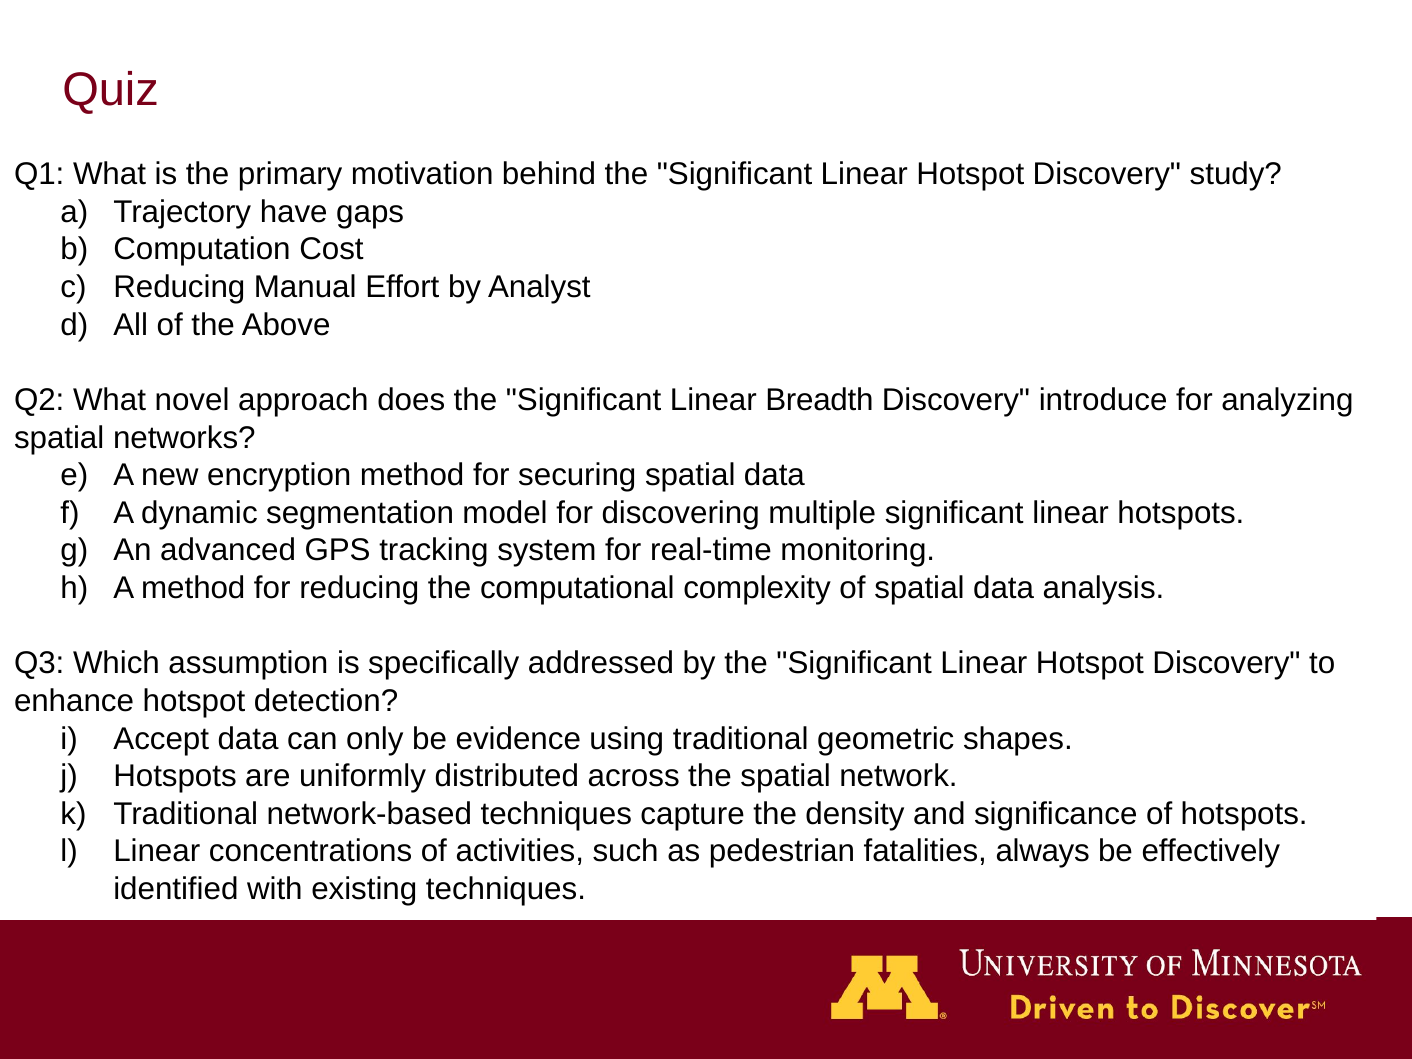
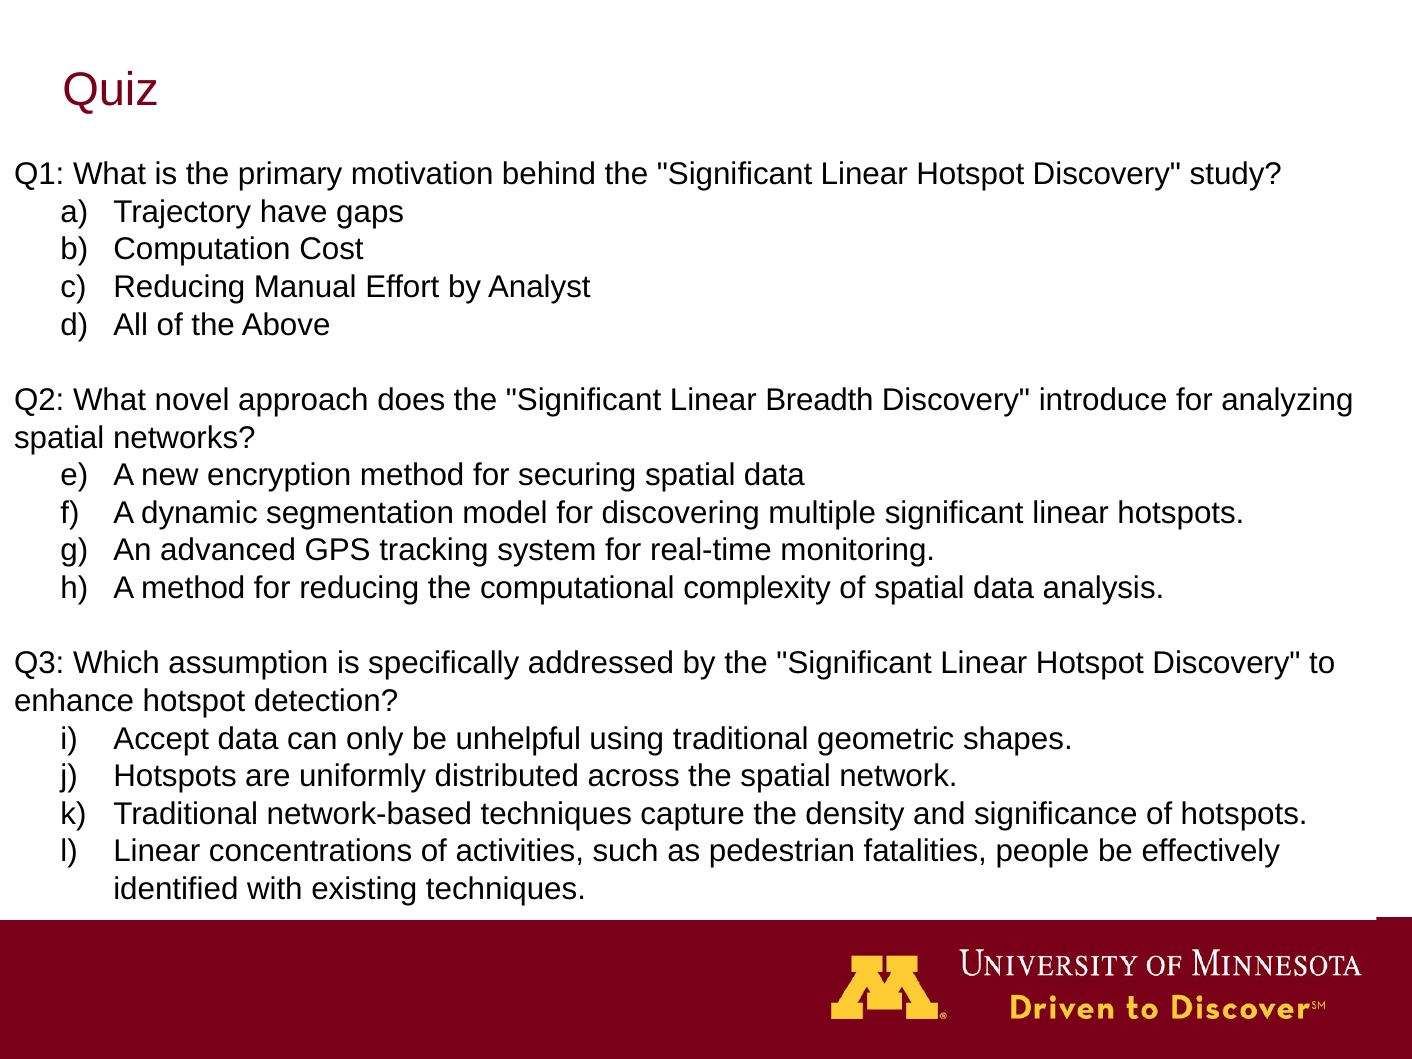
evidence: evidence -> unhelpful
always: always -> people
